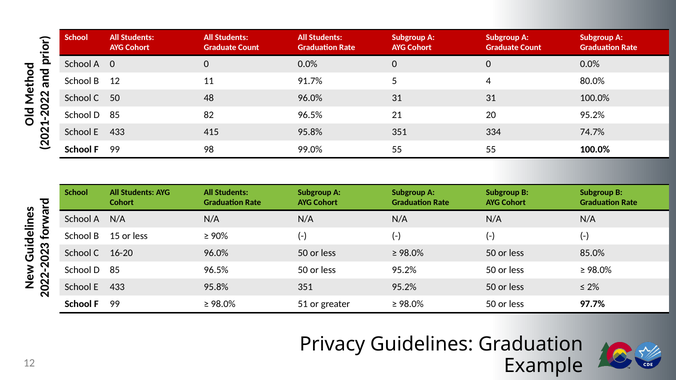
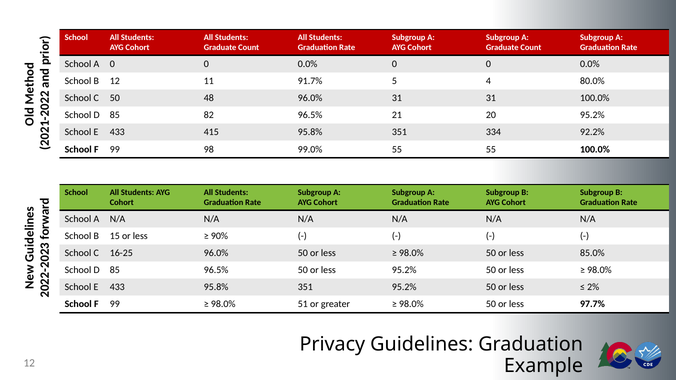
74.7%: 74.7% -> 92.2%
16-20: 16-20 -> 16-25
